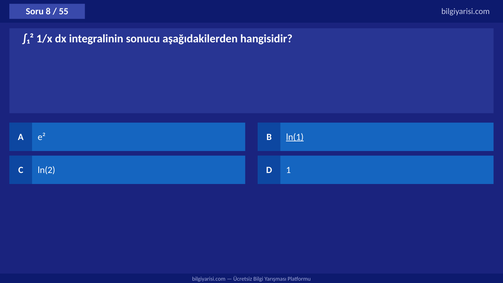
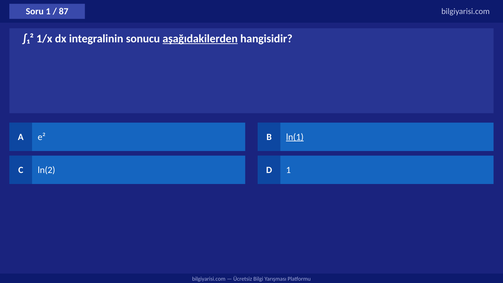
Soru 8: 8 -> 1
55: 55 -> 87
aşağıdakilerden underline: none -> present
